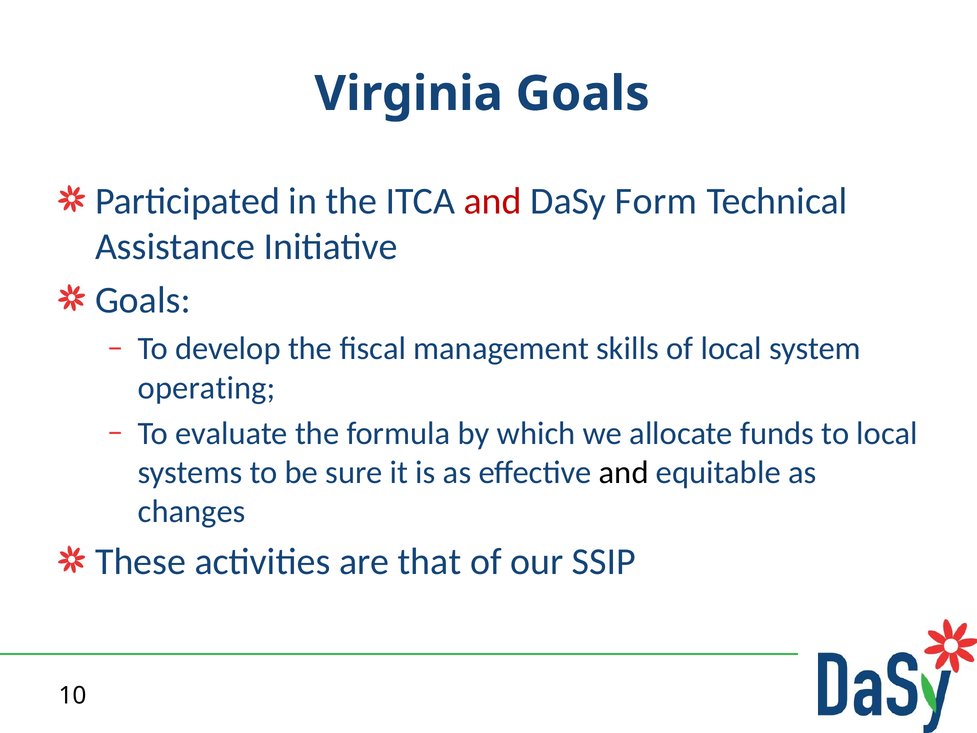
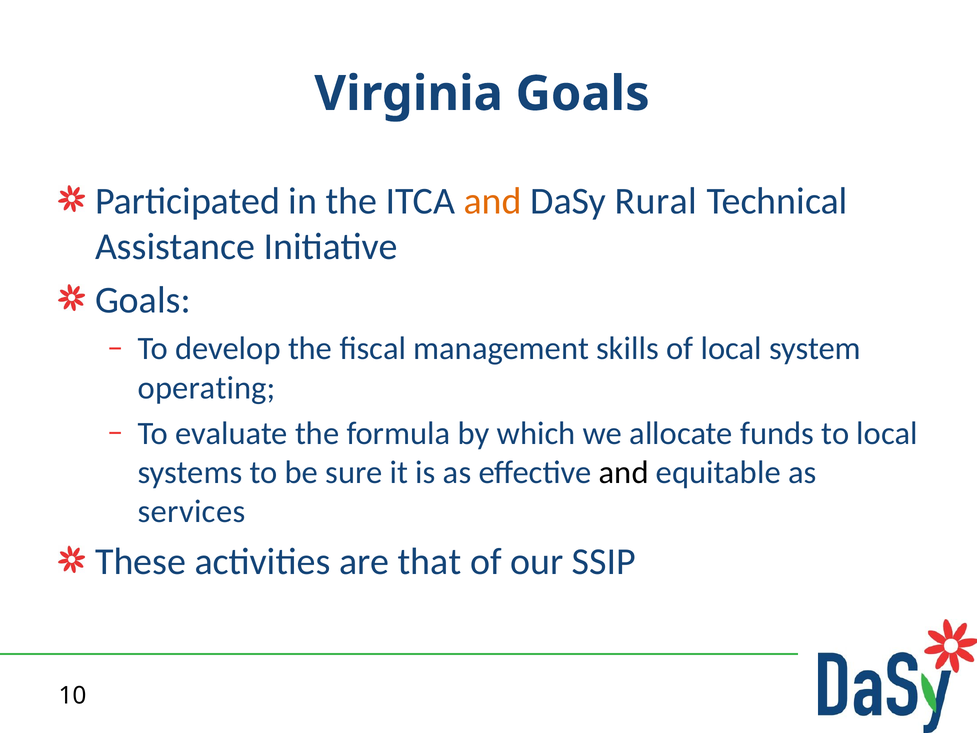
and at (493, 201) colour: red -> orange
Form: Form -> Rural
changes: changes -> services
